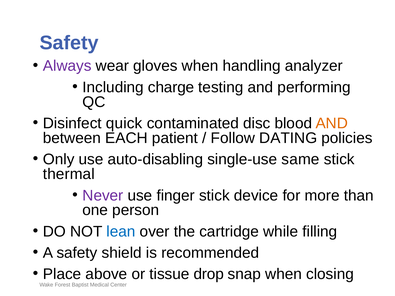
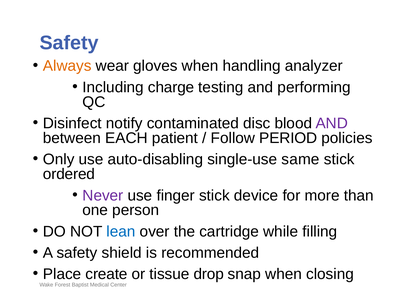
Always colour: purple -> orange
quick: quick -> notify
AND at (332, 123) colour: orange -> purple
DATING: DATING -> PERIOD
thermal: thermal -> ordered
above: above -> create
